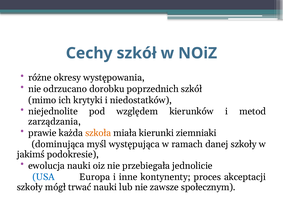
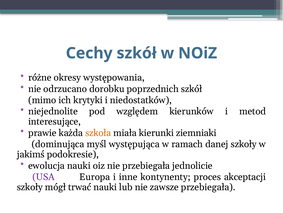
zarządzania: zarządzania -> interesujące
USA colour: blue -> purple
zawsze społecznym: społecznym -> przebiegała
